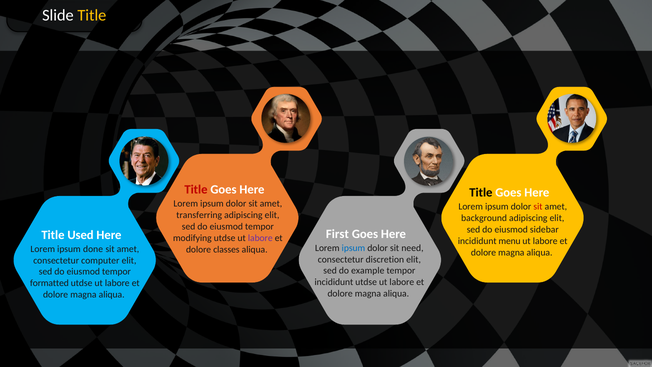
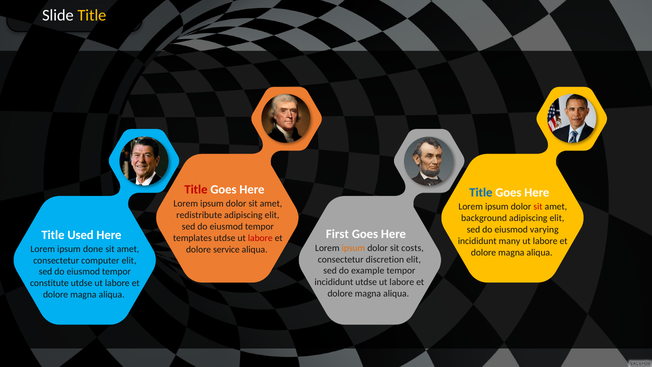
Title at (481, 192) colour: black -> blue
transferring: transferring -> redistribute
sidebar: sidebar -> varying
modifying: modifying -> templates
labore at (260, 238) colour: purple -> red
menu: menu -> many
ipsum at (353, 248) colour: blue -> orange
need: need -> costs
classes: classes -> service
formatted: formatted -> constitute
